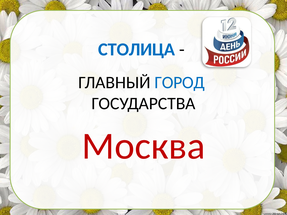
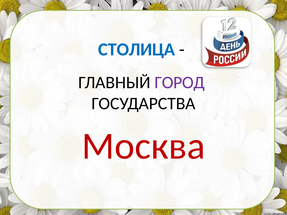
ГОРОД colour: blue -> purple
